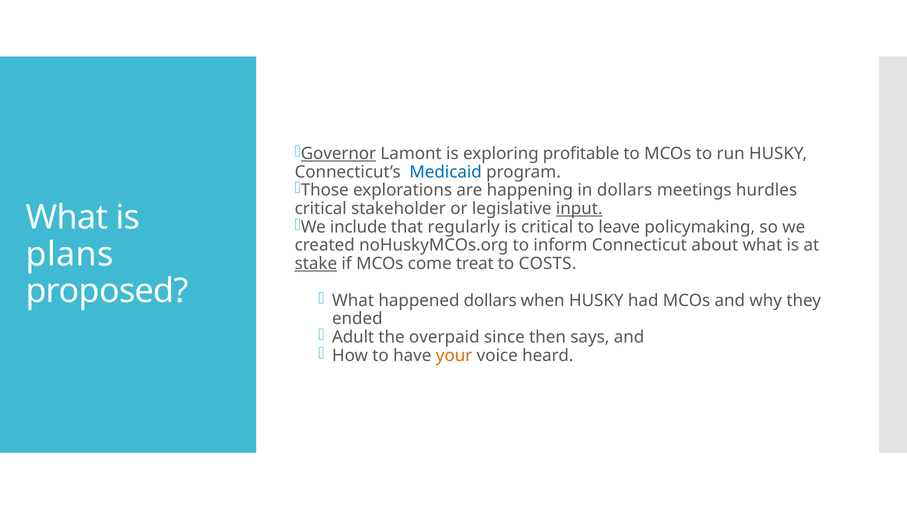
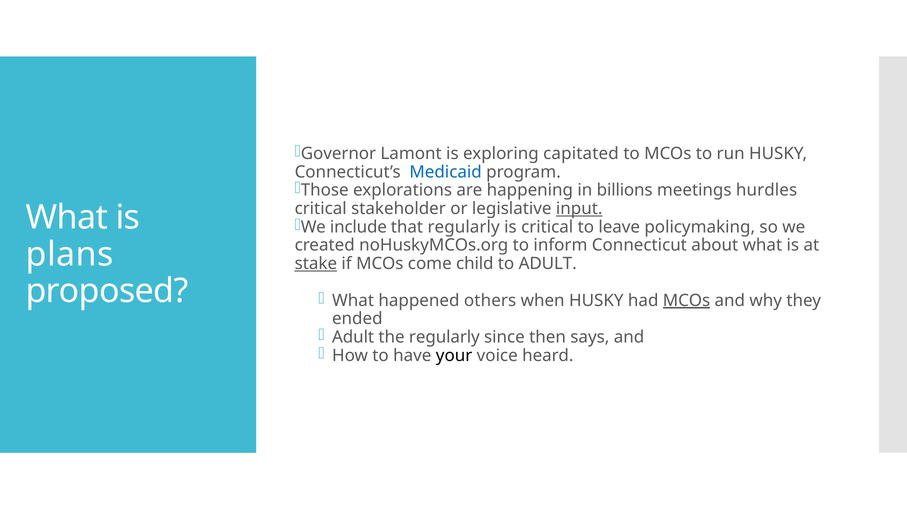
Governor underline: present -> none
profitable: profitable -> capitated
in dollars: dollars -> billions
treat: treat -> child
to COSTS: COSTS -> ADULT
happened dollars: dollars -> others
MCOs at (687, 301) underline: none -> present
the overpaid: overpaid -> regularly
your colour: orange -> black
